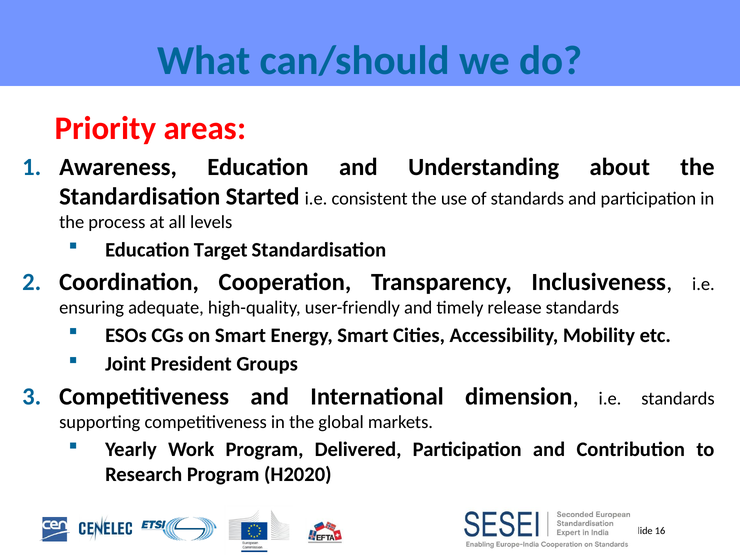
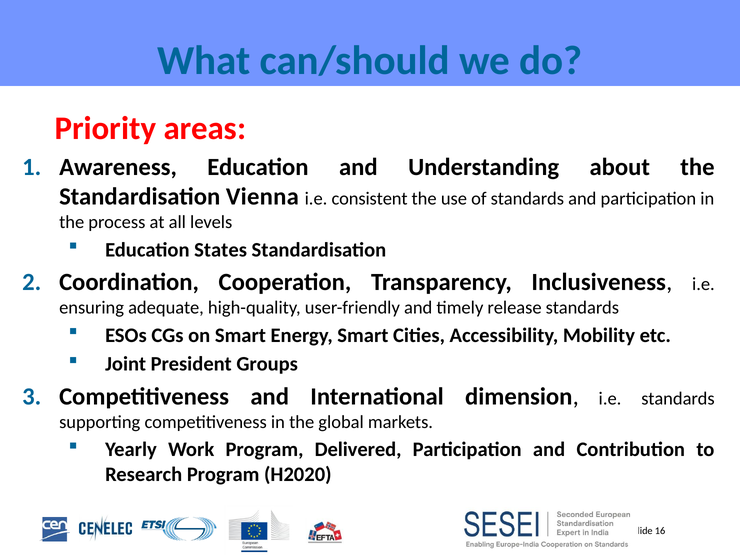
Started: Started -> Vienna
Target: Target -> States
